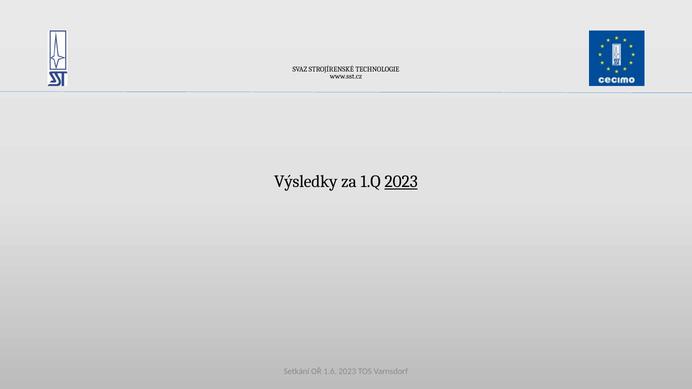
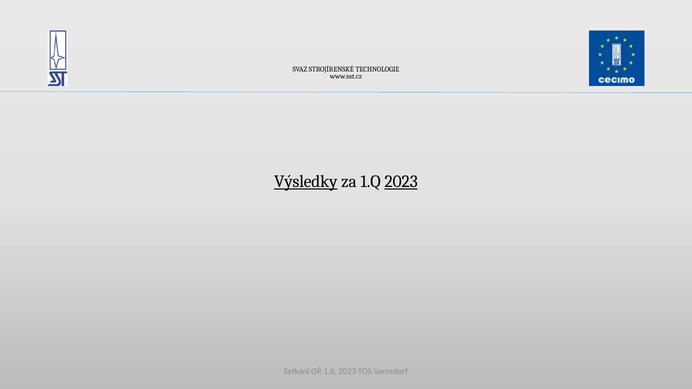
Výsledky underline: none -> present
